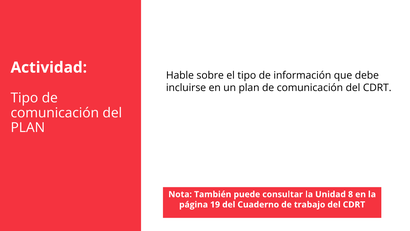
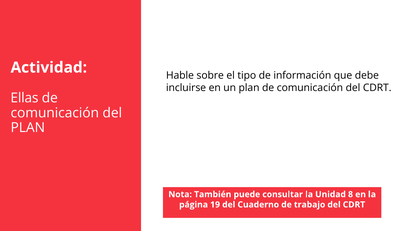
Tipo at (24, 98): Tipo -> Ellas
